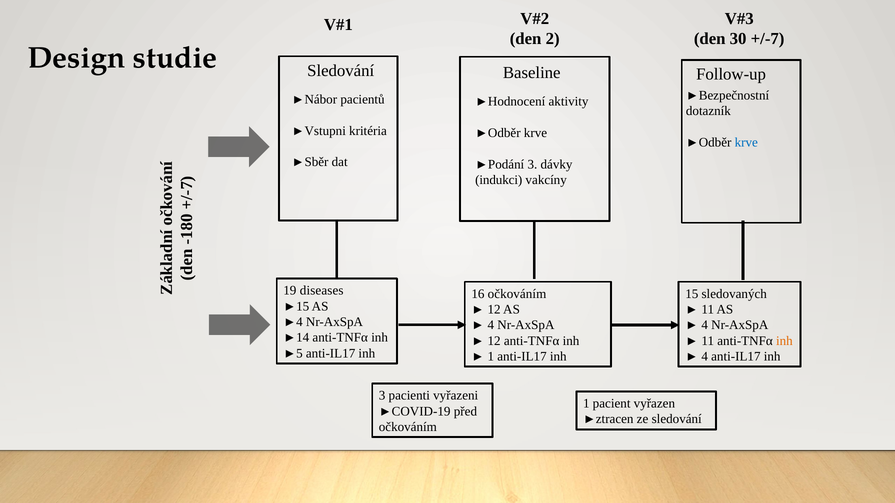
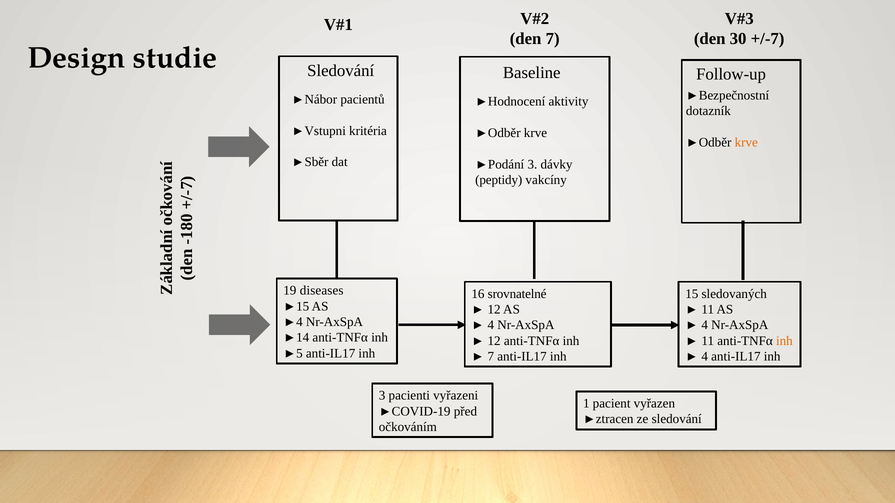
den 2: 2 -> 7
krve at (746, 143) colour: blue -> orange
indukci: indukci -> peptidy
16 očkováním: očkováním -> srovnatelné
1 at (491, 357): 1 -> 7
